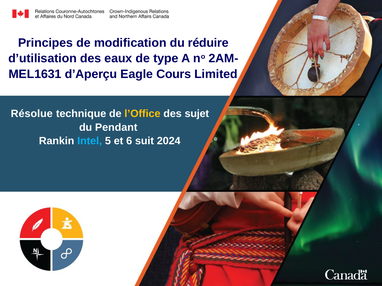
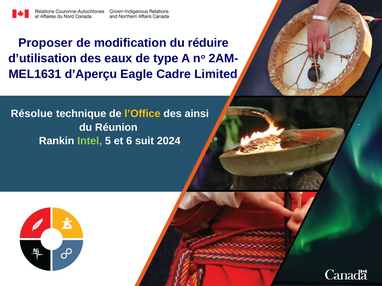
Principes: Principes -> Proposer
Cours: Cours -> Cadre
sujet: sujet -> ainsi
Pendant: Pendant -> Réunion
Intel colour: light blue -> light green
